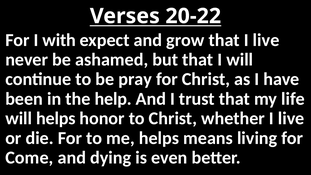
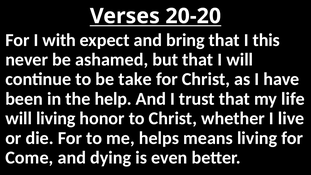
20-22: 20-22 -> 20-20
grow: grow -> bring
that I live: live -> this
pray: pray -> take
will helps: helps -> living
